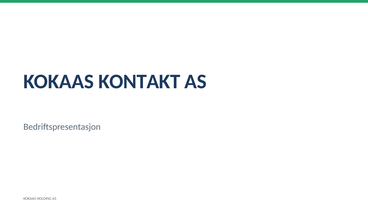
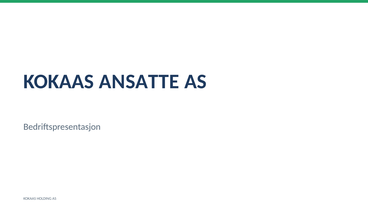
KONTAKT: KONTAKT -> ANSATTE
